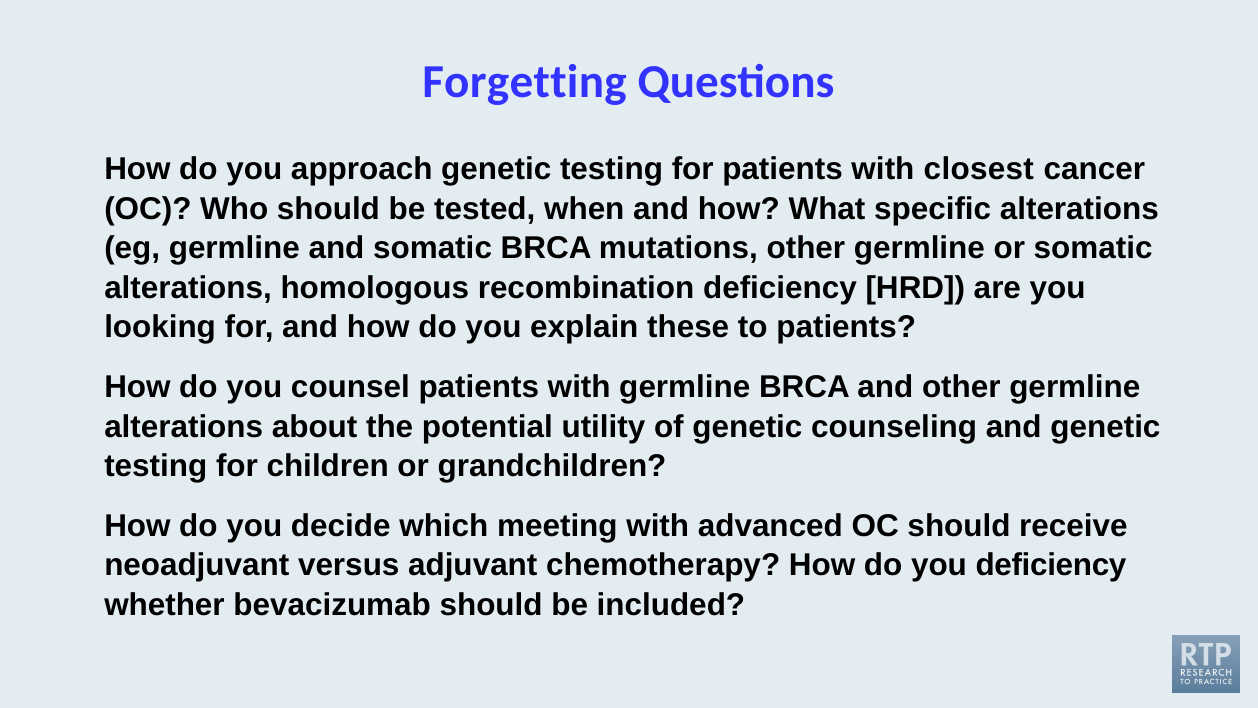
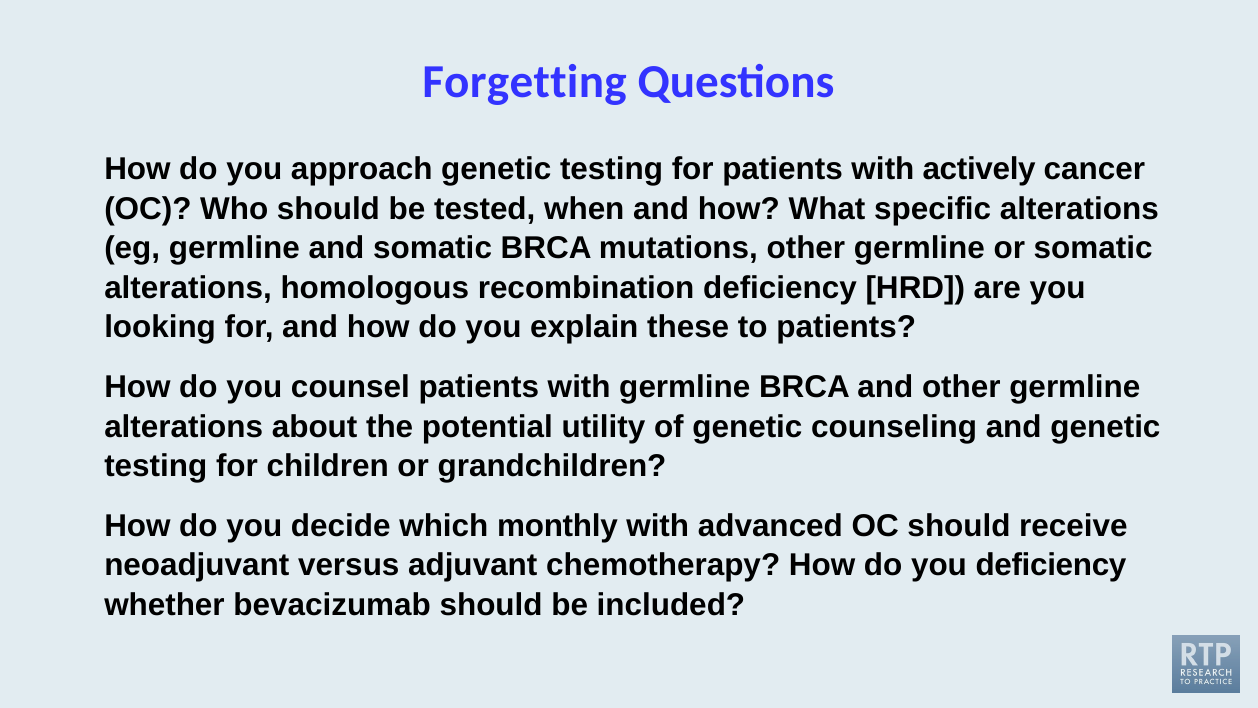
closest: closest -> actively
meeting: meeting -> monthly
